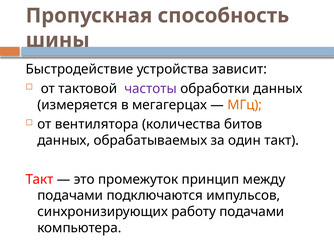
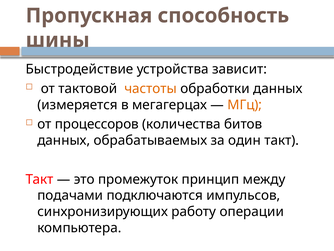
частоты colour: purple -> orange
вентилятора: вентилятора -> процессоров
работу подачами: подачами -> операции
